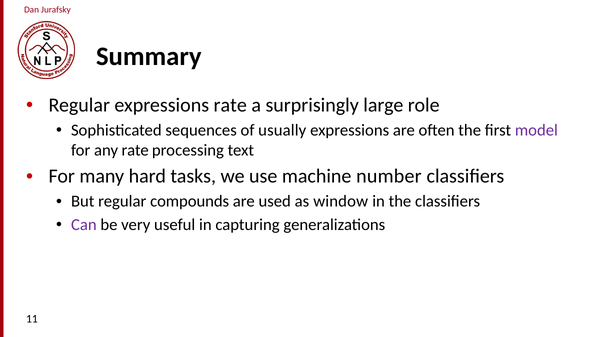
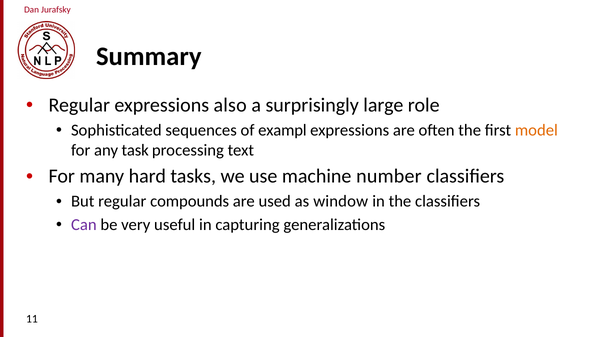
expressions rate: rate -> also
usually: usually -> exampl
model colour: purple -> orange
any rate: rate -> task
